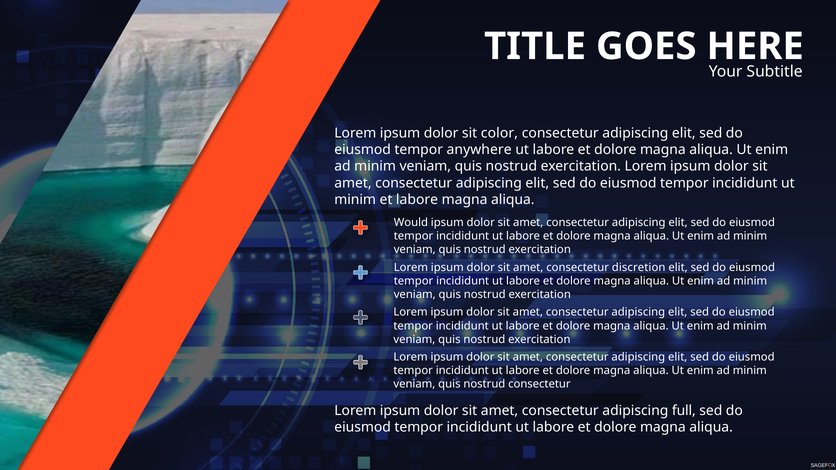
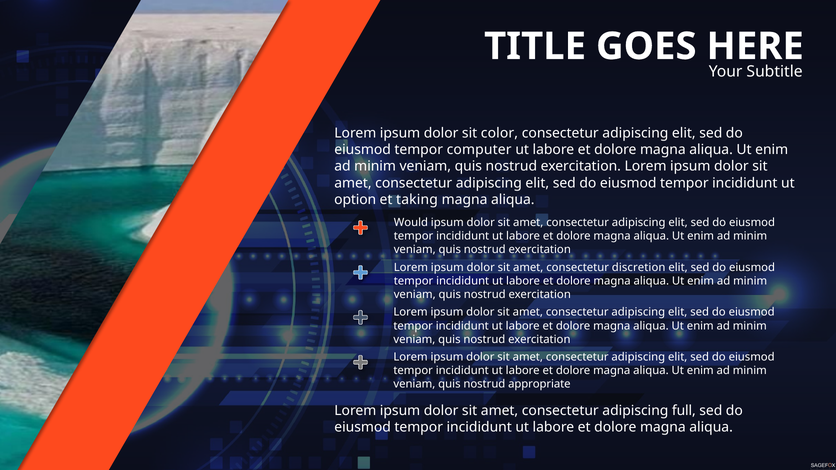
anywhere: anywhere -> computer
minim at (355, 200): minim -> option
et labore: labore -> taking
nostrud consectetur: consectetur -> appropriate
